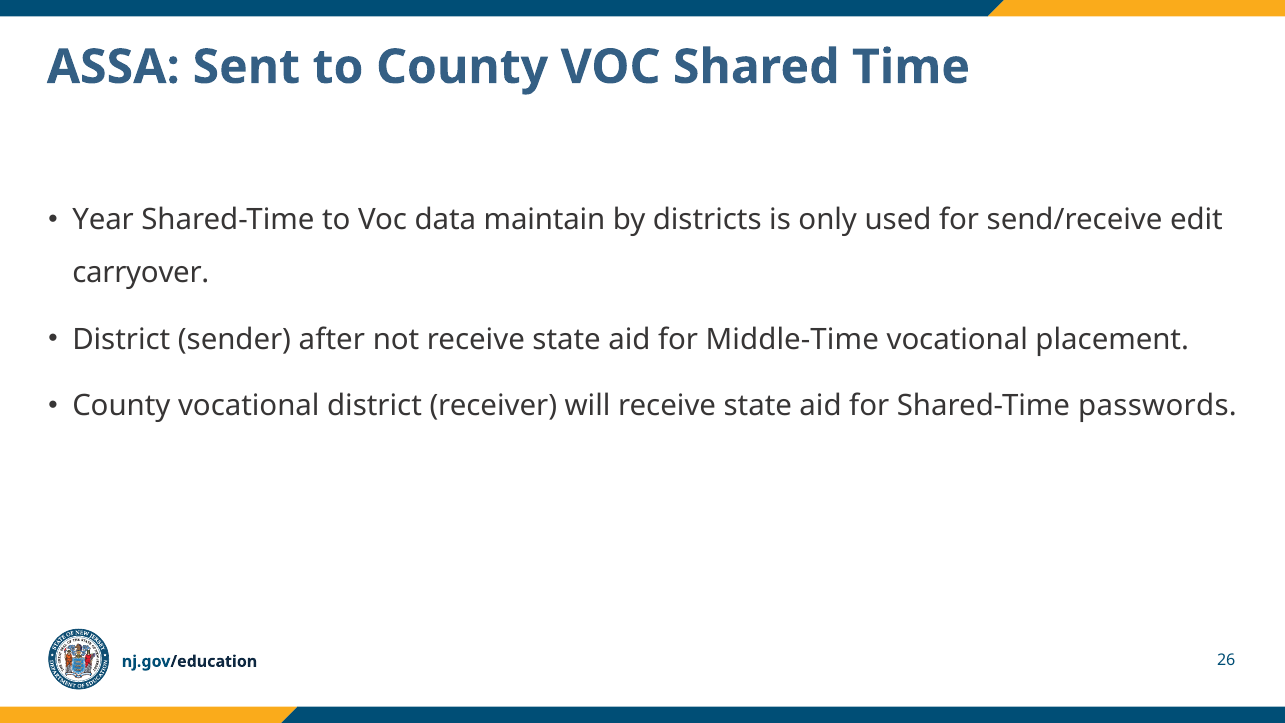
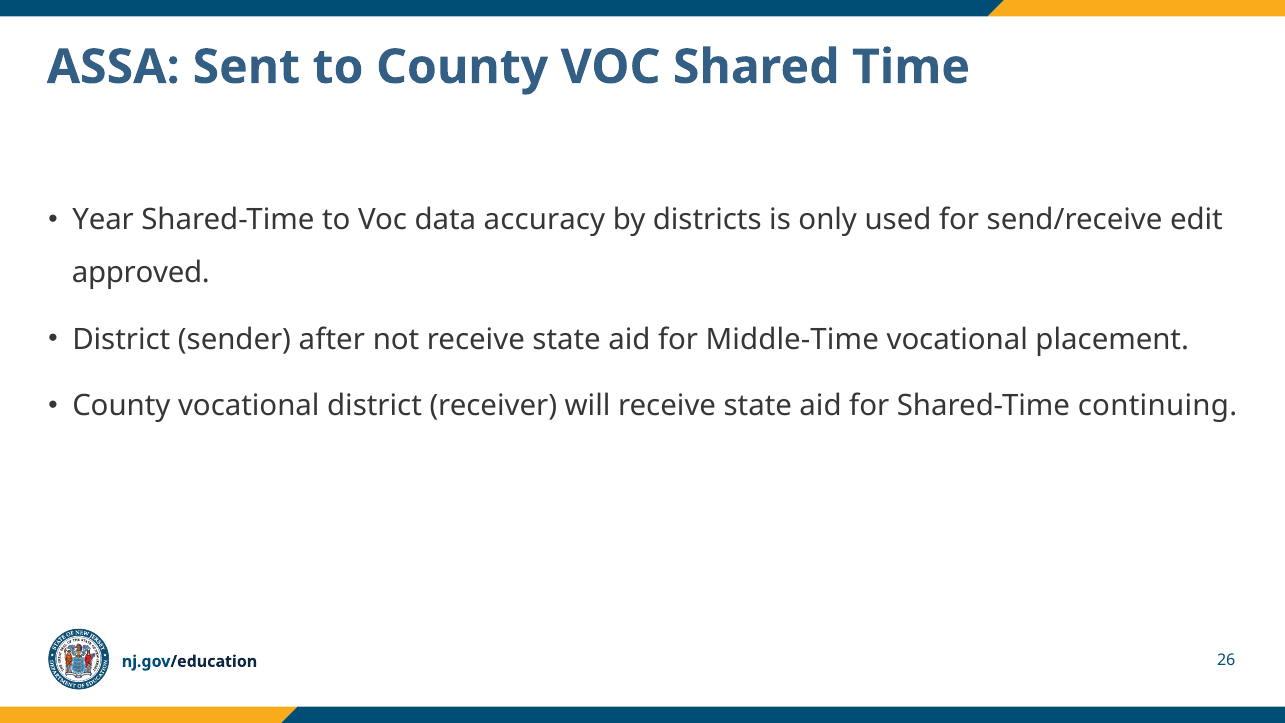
maintain: maintain -> accuracy
carryover: carryover -> approved
passwords: passwords -> continuing
